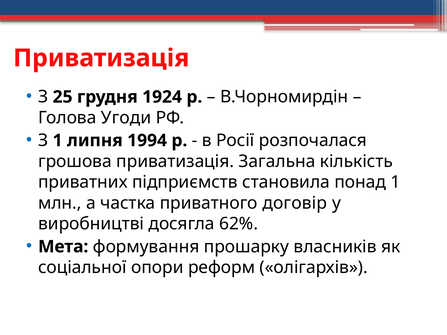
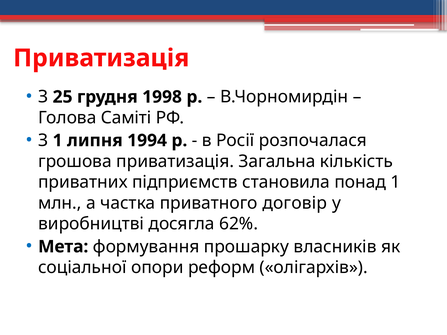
1924: 1924 -> 1998
Угоди: Угоди -> Саміті
